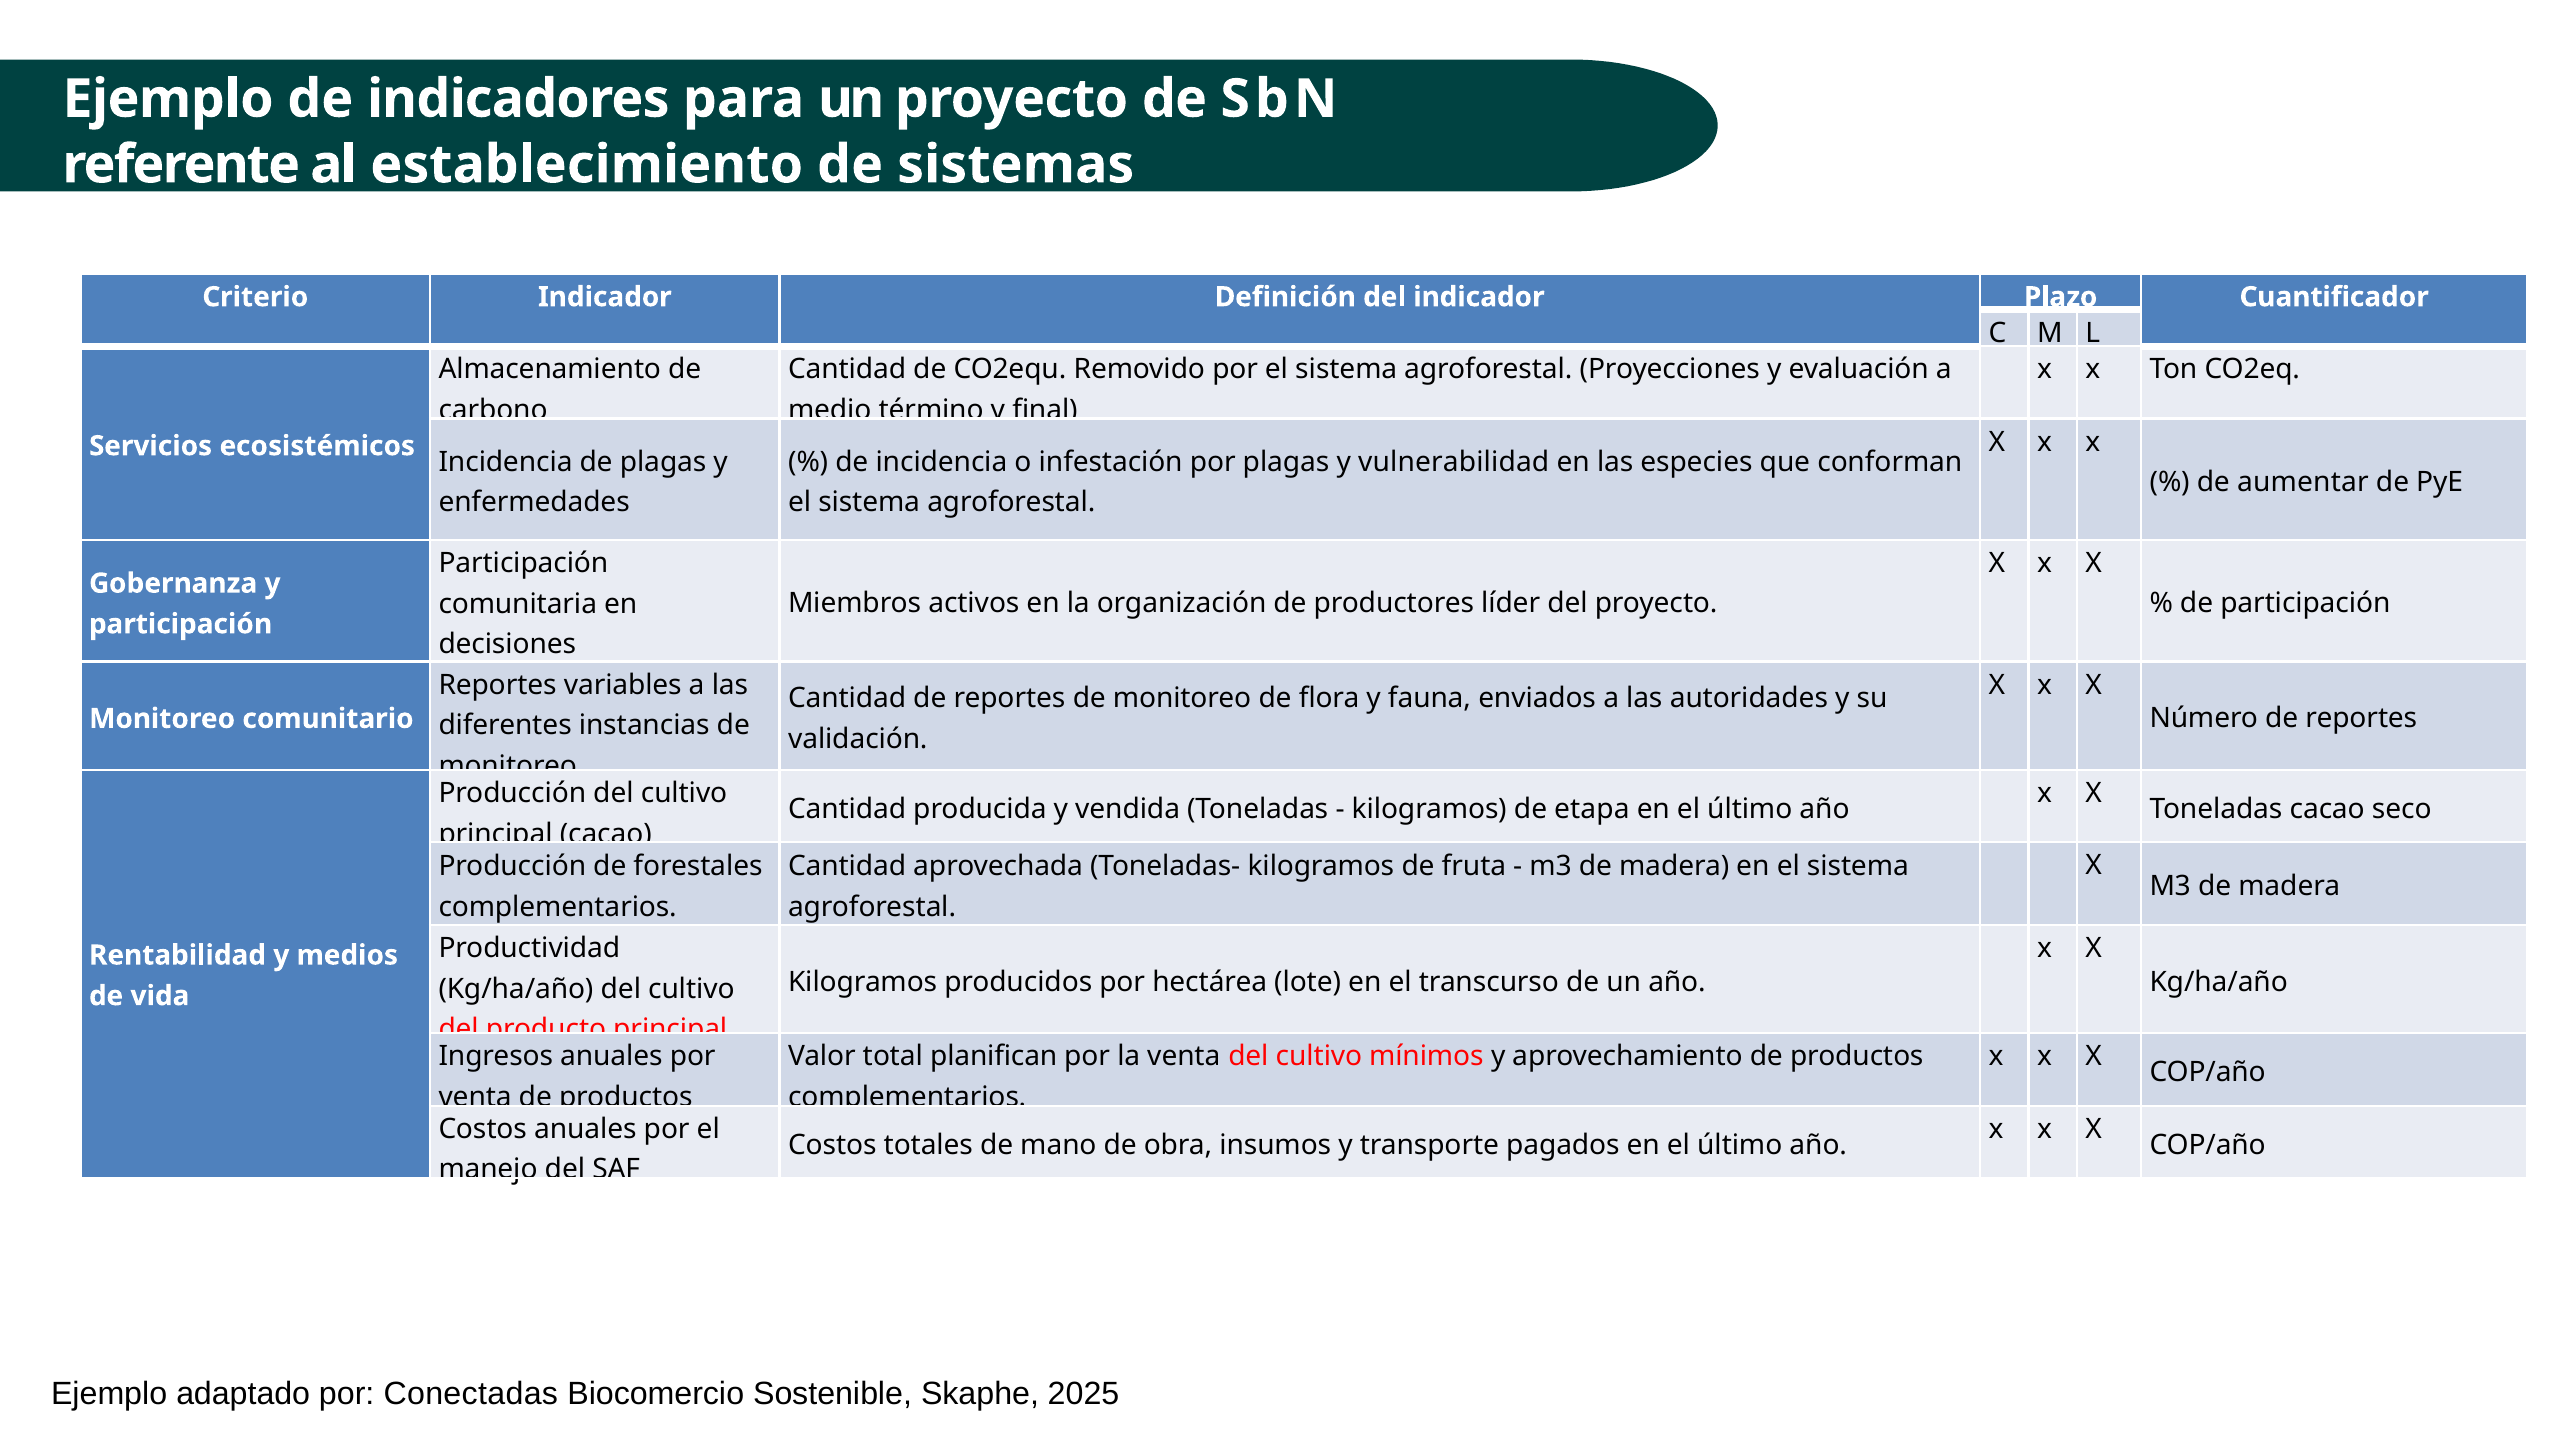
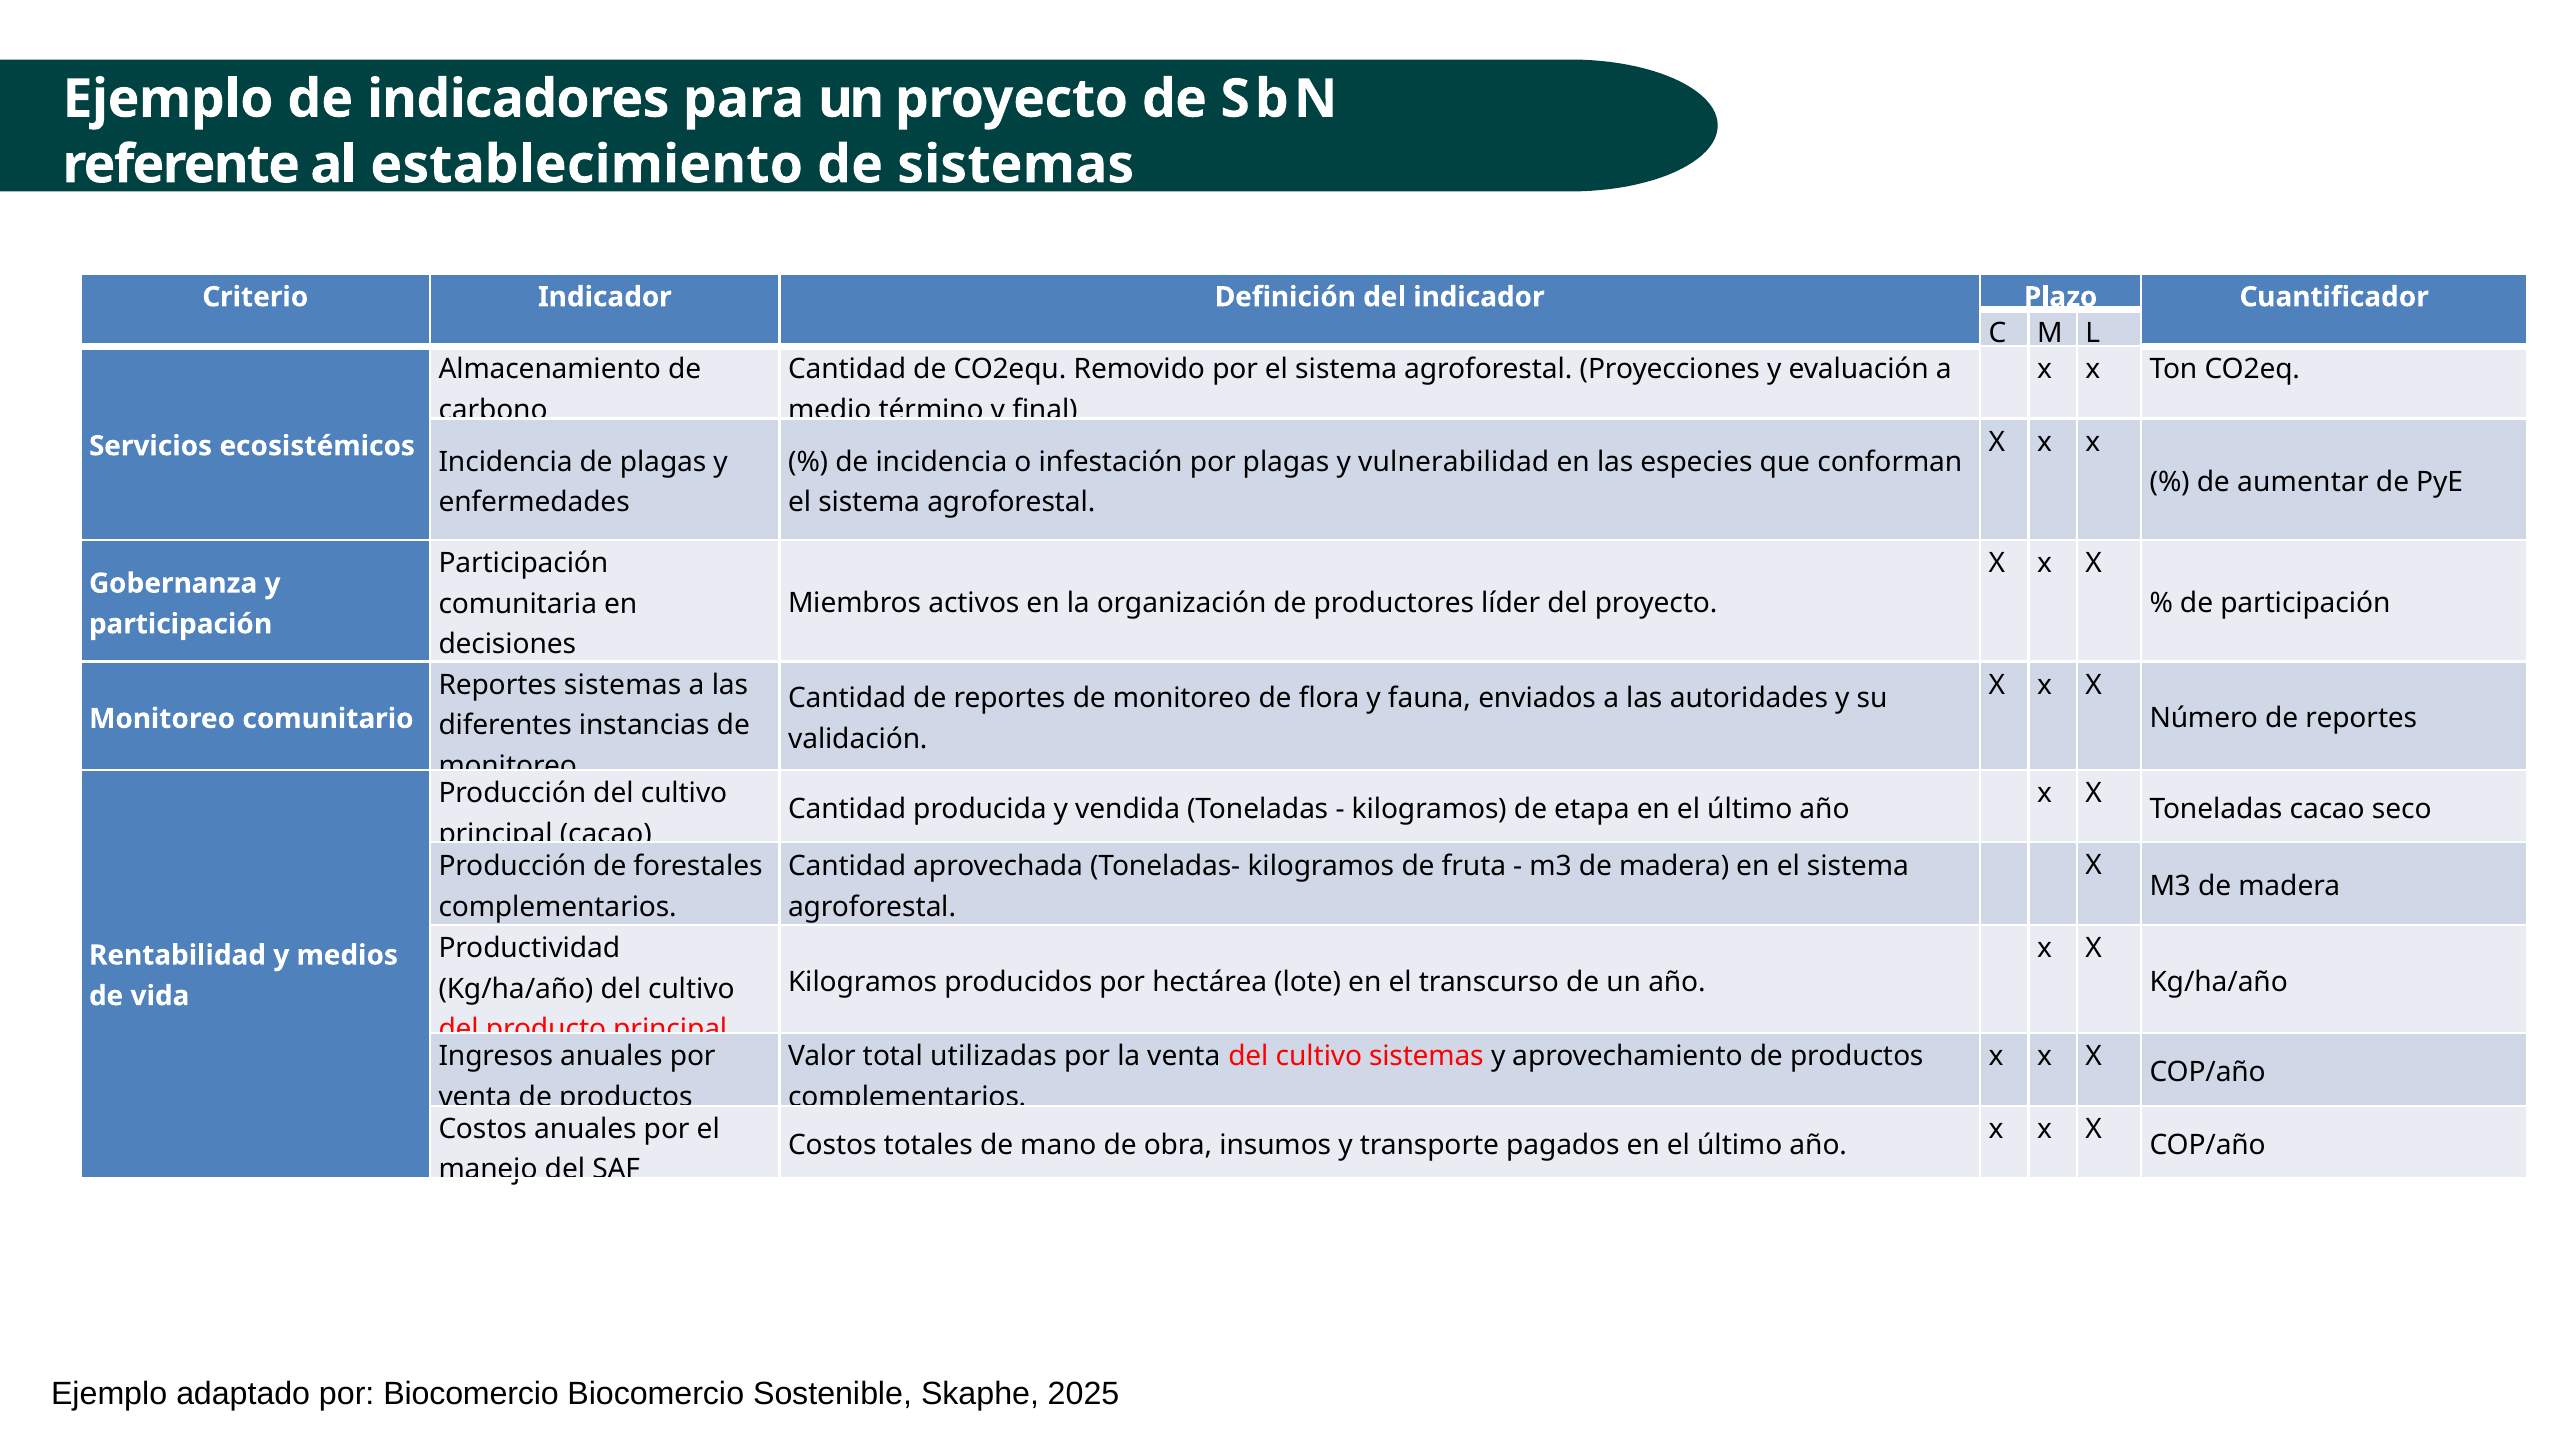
Reportes variables: variables -> sistemas
planifican: planifican -> utilizadas
cultivo mínimos: mínimos -> sistemas
por Conectadas: Conectadas -> Biocomercio
